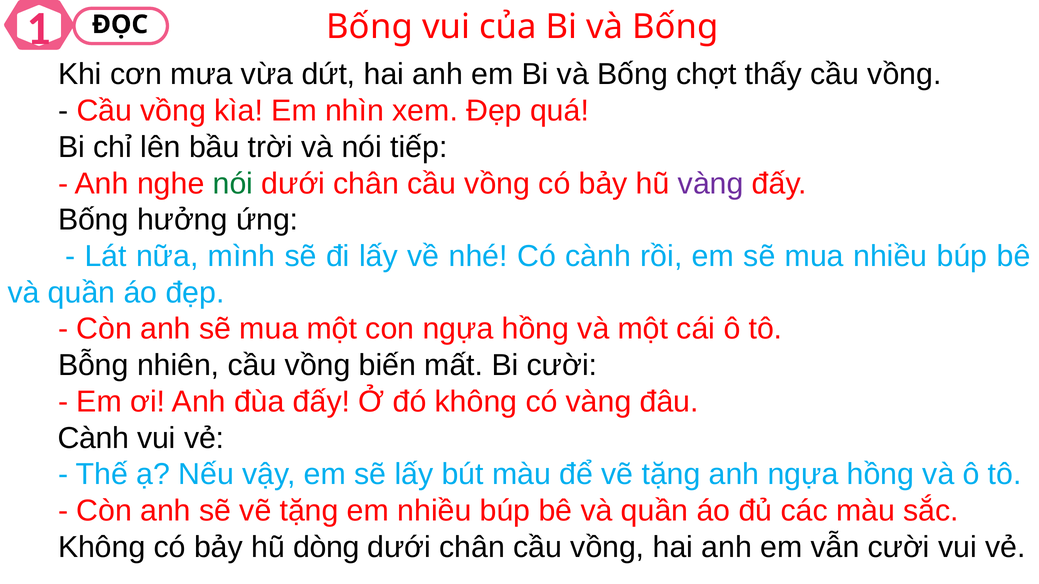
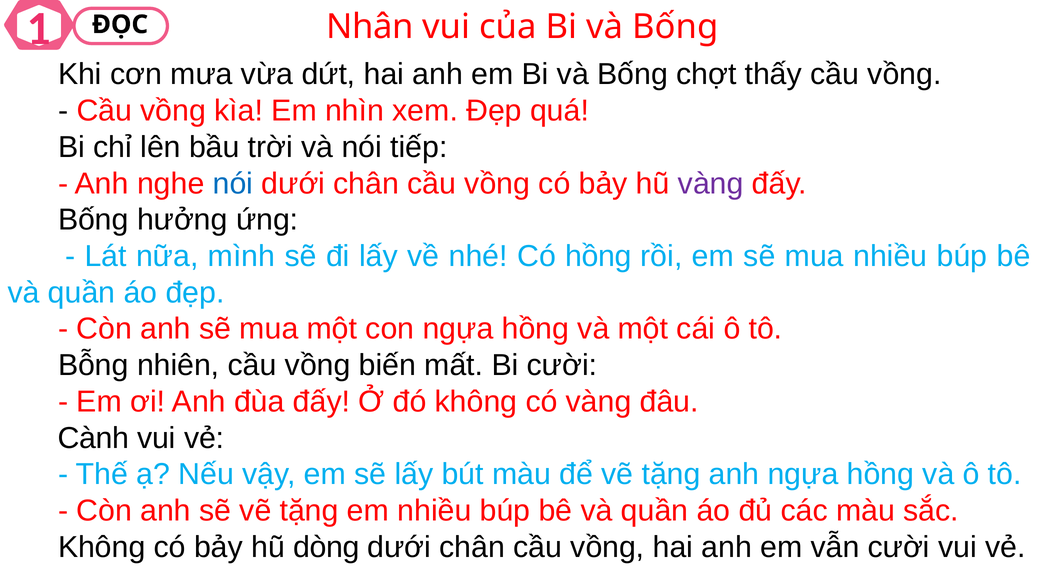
Bống at (370, 27): Bống -> Nhân
nói at (233, 184) colour: green -> blue
Có cành: cành -> hồng
